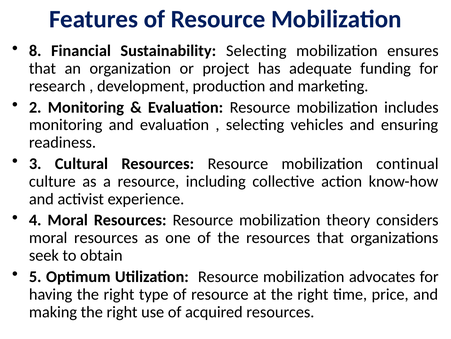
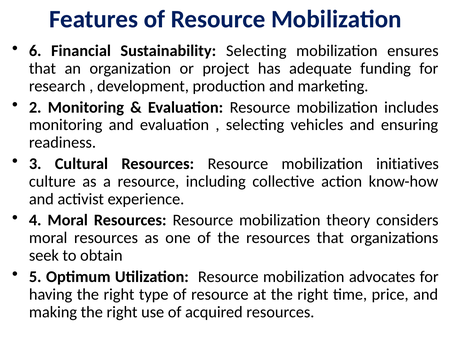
8: 8 -> 6
continual: continual -> initiatives
